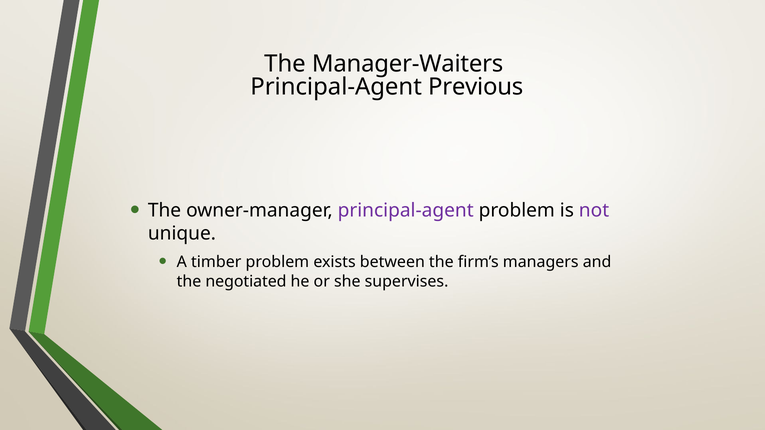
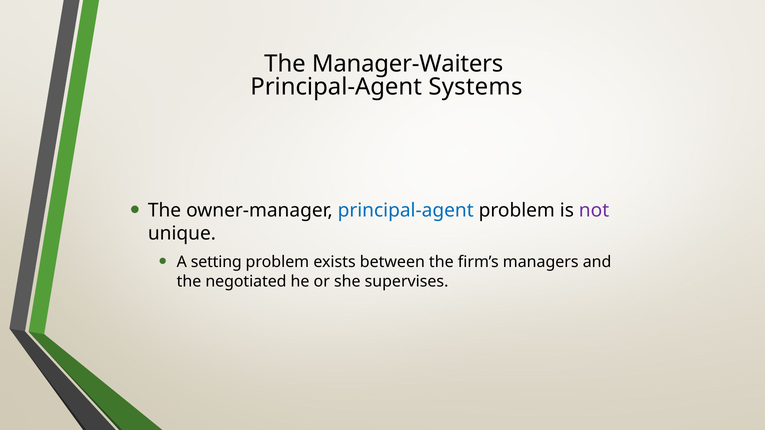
Previous: Previous -> Systems
principal-agent at (406, 211) colour: purple -> blue
timber: timber -> setting
